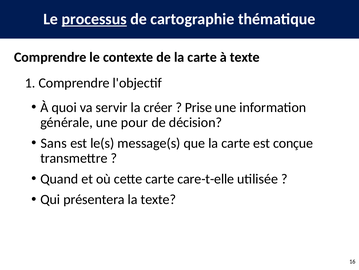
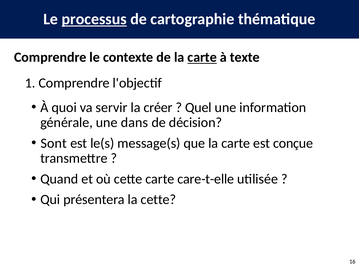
carte at (202, 57) underline: none -> present
Prise: Prise -> Quel
pour: pour -> dans
Sans: Sans -> Sont
la texte: texte -> cette
